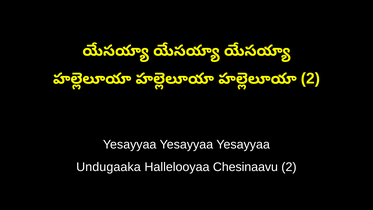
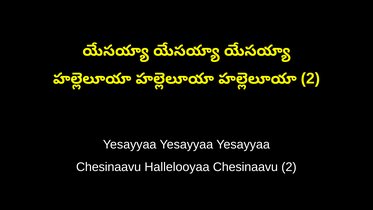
Undugaaka at (108, 167): Undugaaka -> Chesinaavu
